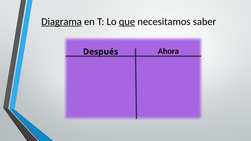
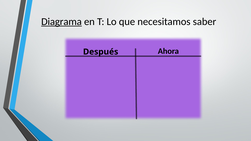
que underline: present -> none
